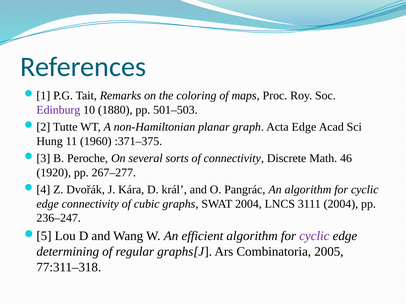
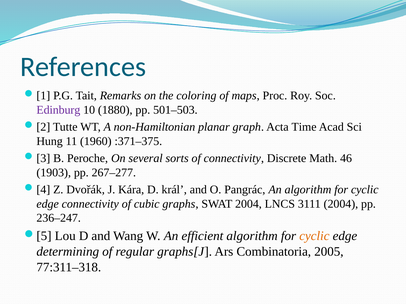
Acta Edge: Edge -> Time
1920: 1920 -> 1903
cyclic at (314, 236) colour: purple -> orange
